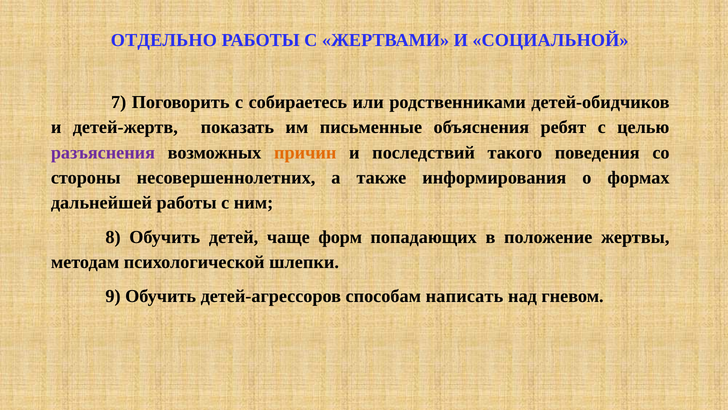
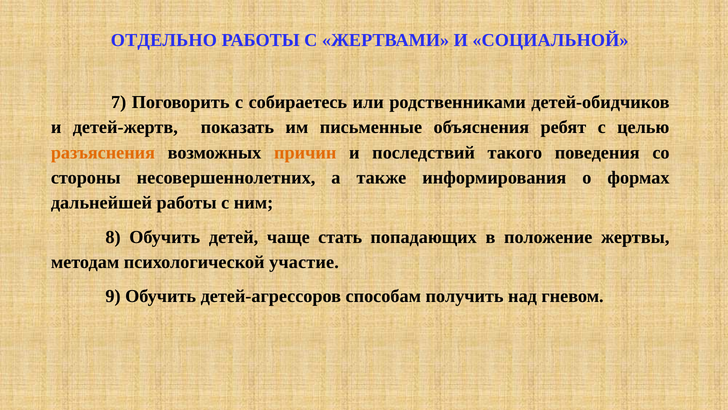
разъяснения colour: purple -> orange
форм: форм -> стать
шлепки: шлепки -> участие
написать: написать -> получить
